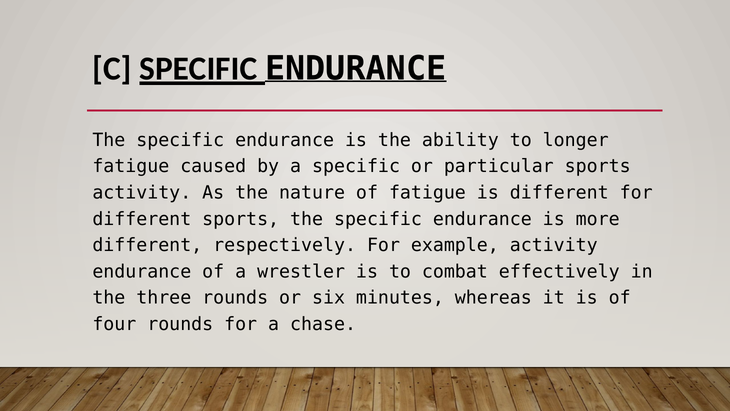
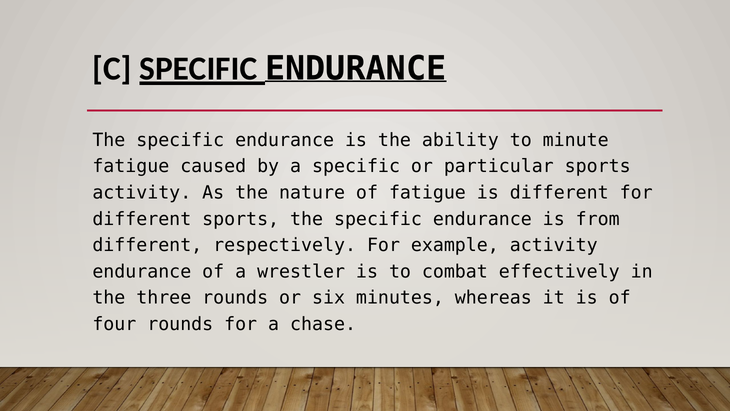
longer: longer -> minute
more: more -> from
